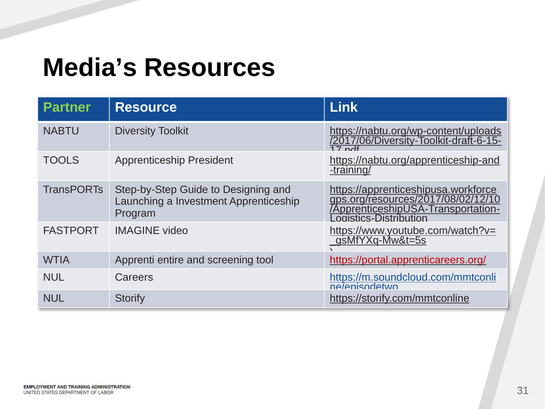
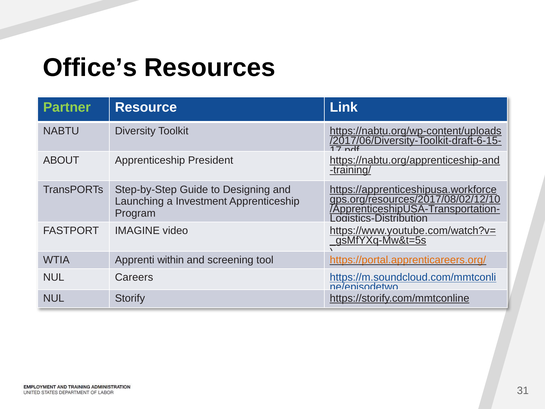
Media’s: Media’s -> Office’s
TOOLS: TOOLS -> ABOUT
entire: entire -> within
https://portal.apprenticareers.org/ colour: red -> orange
